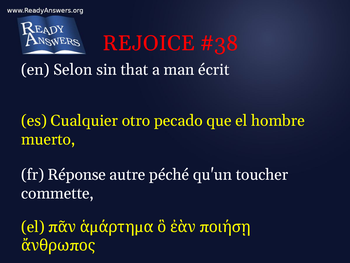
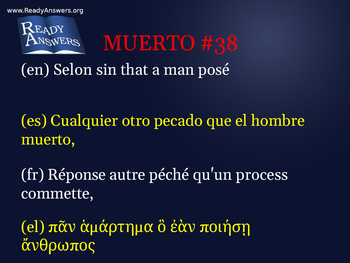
REJOICE at (149, 43): REJOICE -> MUERTO
écrit: écrit -> posé
toucher: toucher -> process
